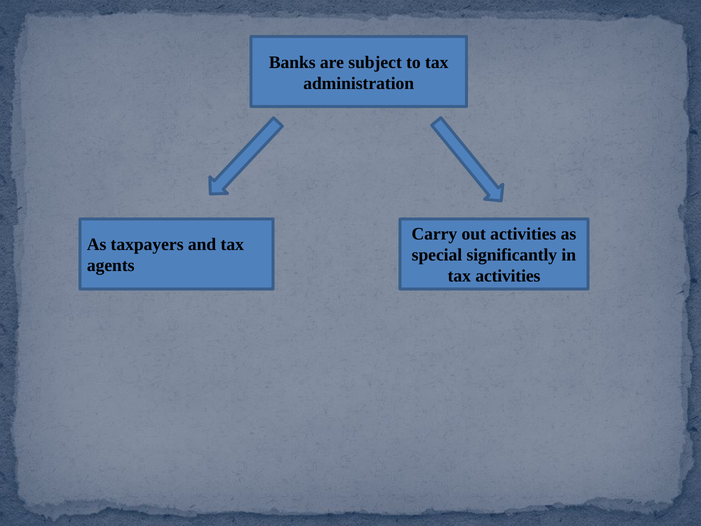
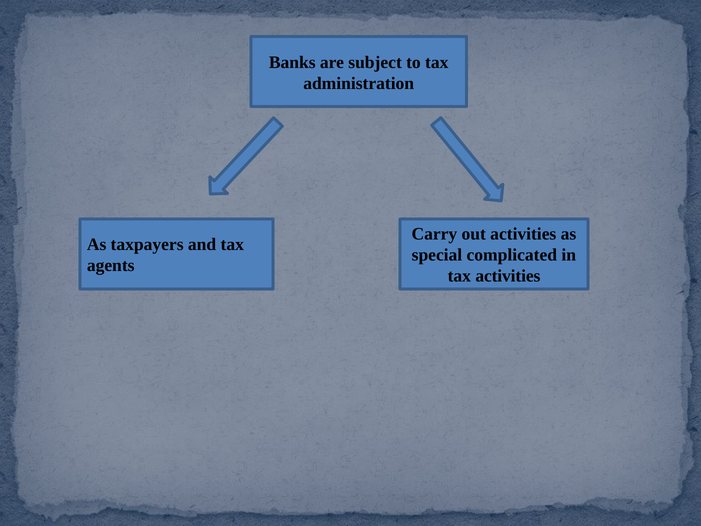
significantly: significantly -> complicated
